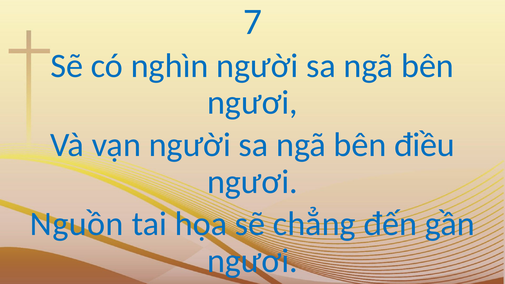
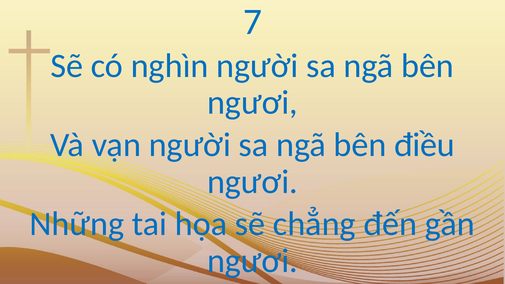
Nguồn: Nguồn -> Những
